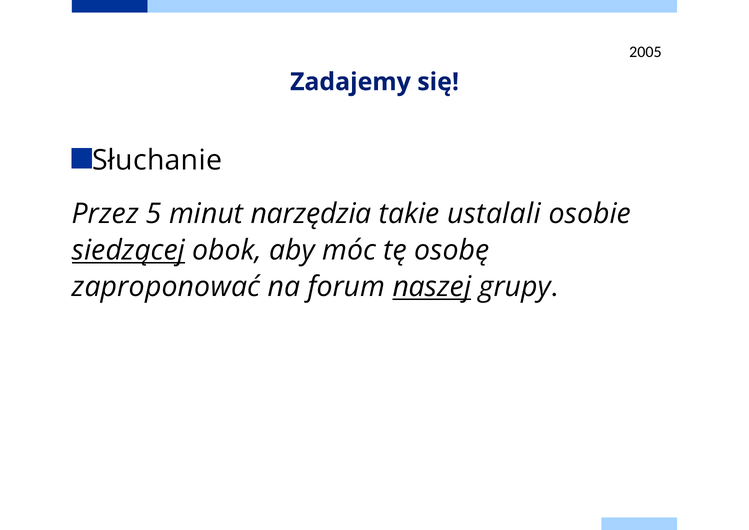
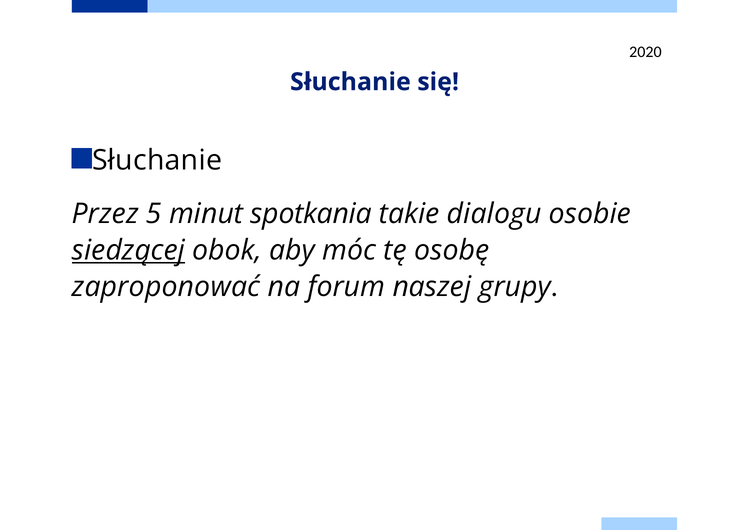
2005: 2005 -> 2020
Zadajemy at (350, 82): Zadajemy -> Słuchanie
narzędzia: narzędzia -> spotkania
ustalali: ustalali -> dialogu
naszej underline: present -> none
